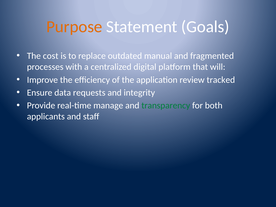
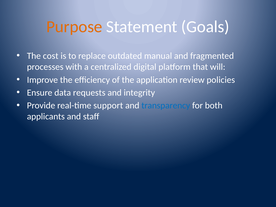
tracked: tracked -> policies
manage: manage -> support
transparency colour: green -> blue
